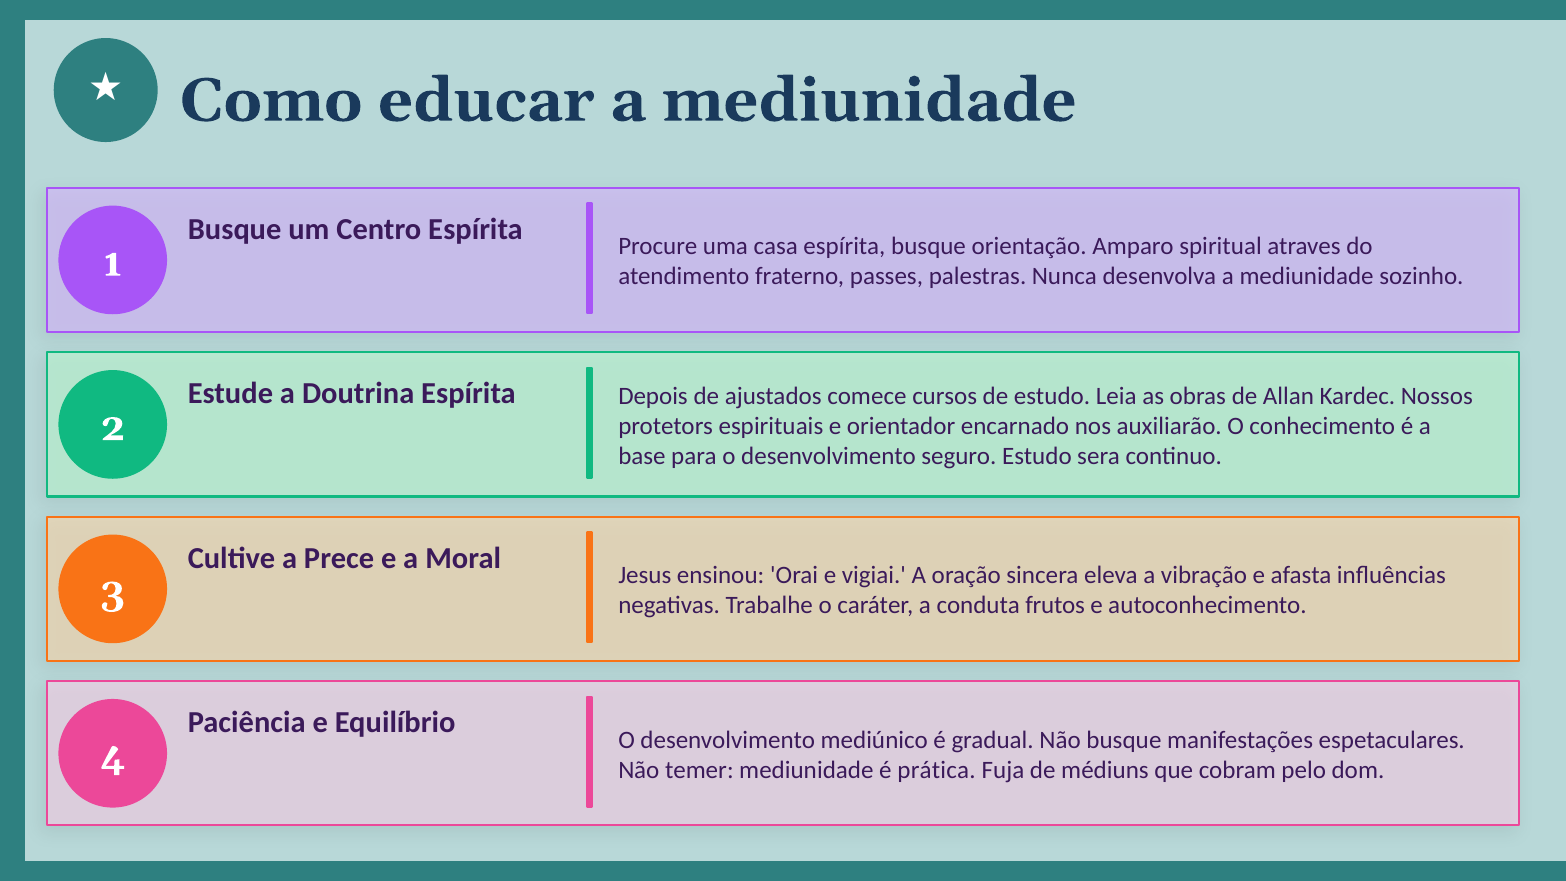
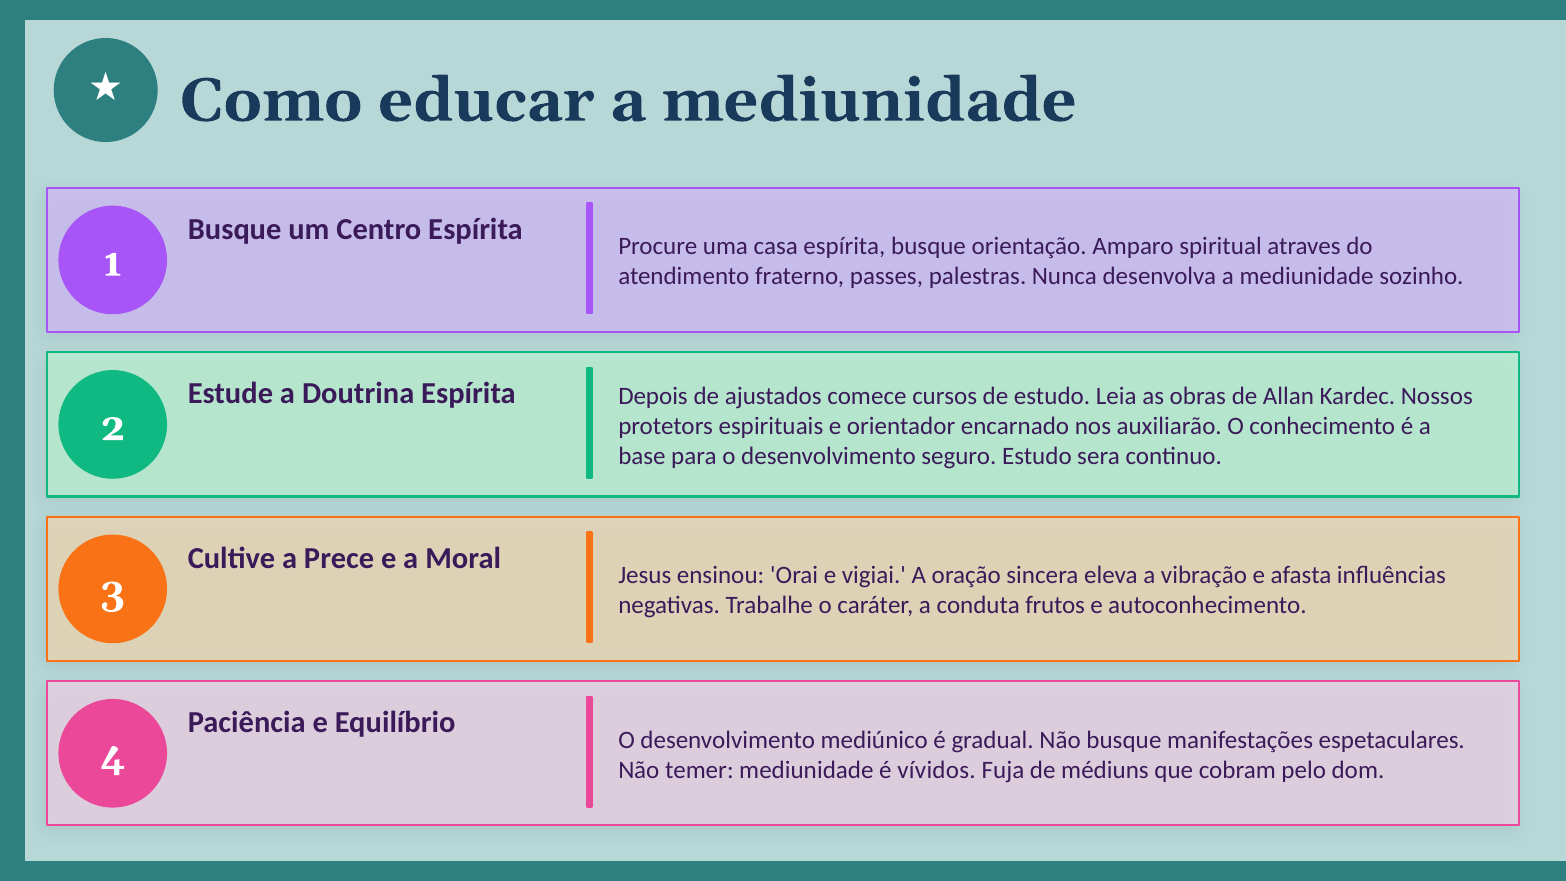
prática: prática -> vívidos
